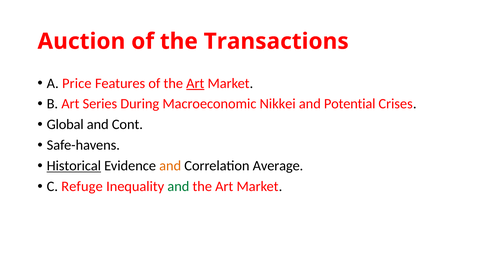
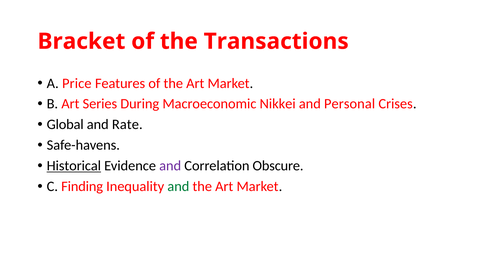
Auction: Auction -> Bracket
Art at (195, 83) underline: present -> none
Potential: Potential -> Personal
Cont: Cont -> Rate
and at (170, 166) colour: orange -> purple
Average: Average -> Obscure
Refuge: Refuge -> Finding
